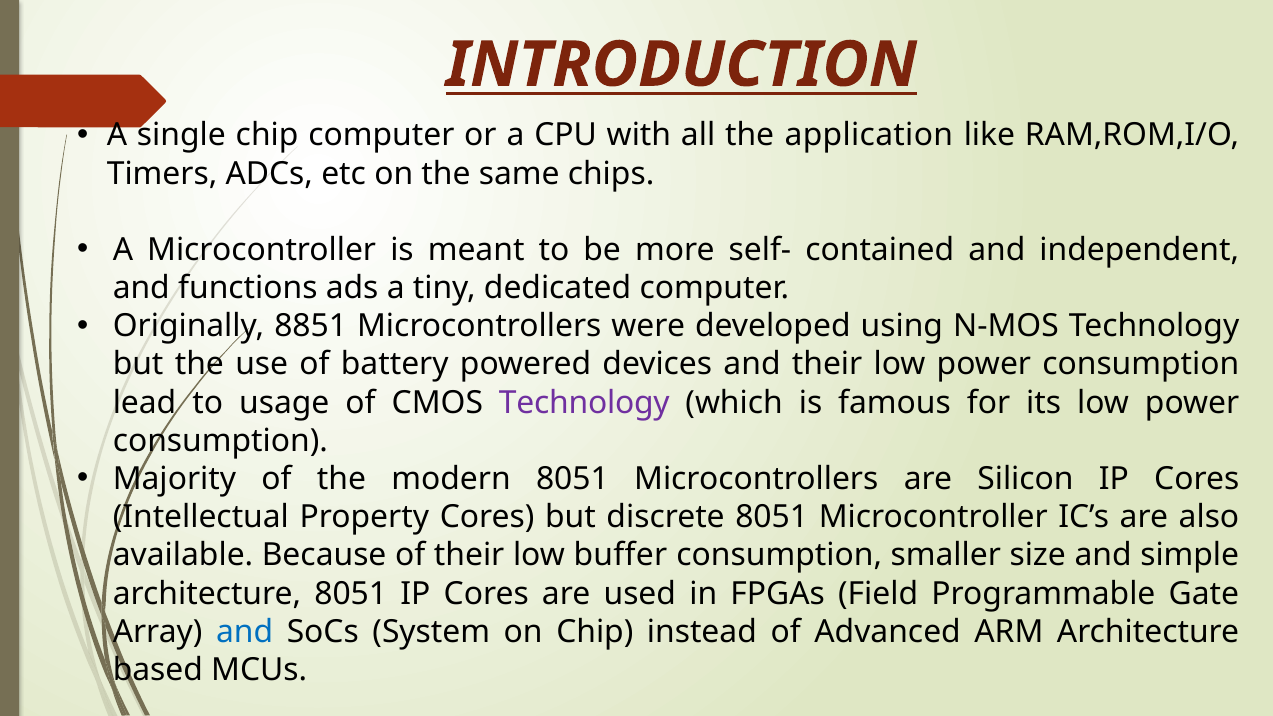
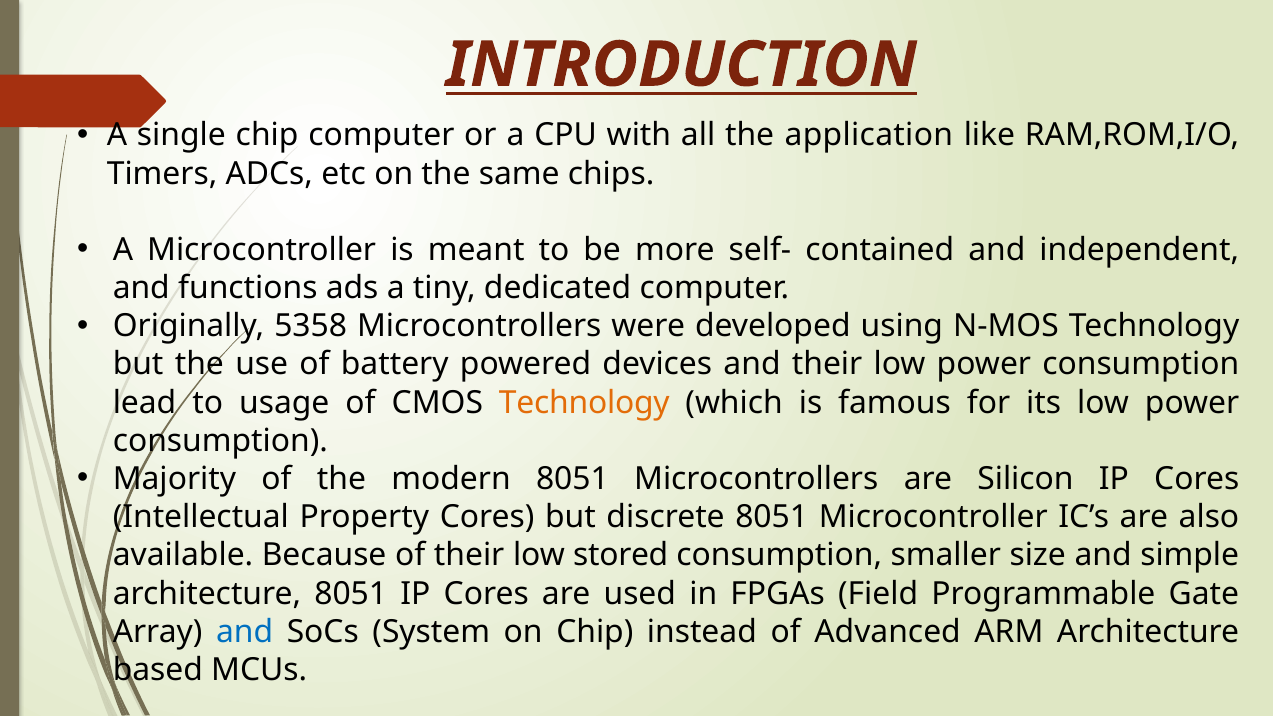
8851: 8851 -> 5358
Technology at (584, 403) colour: purple -> orange
buffer: buffer -> stored
